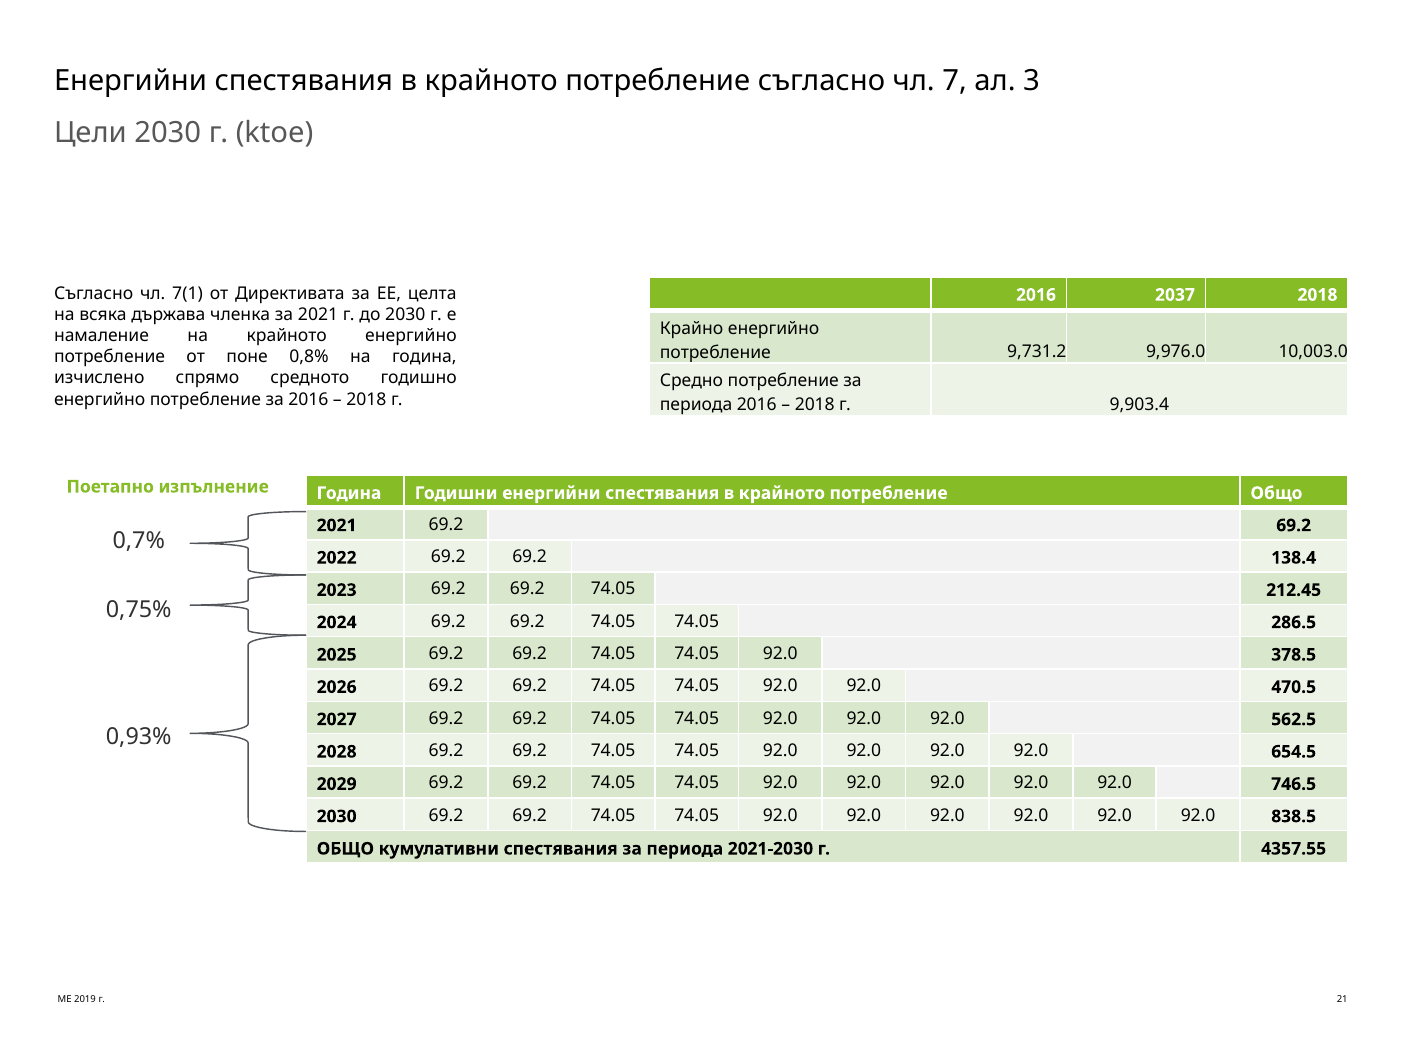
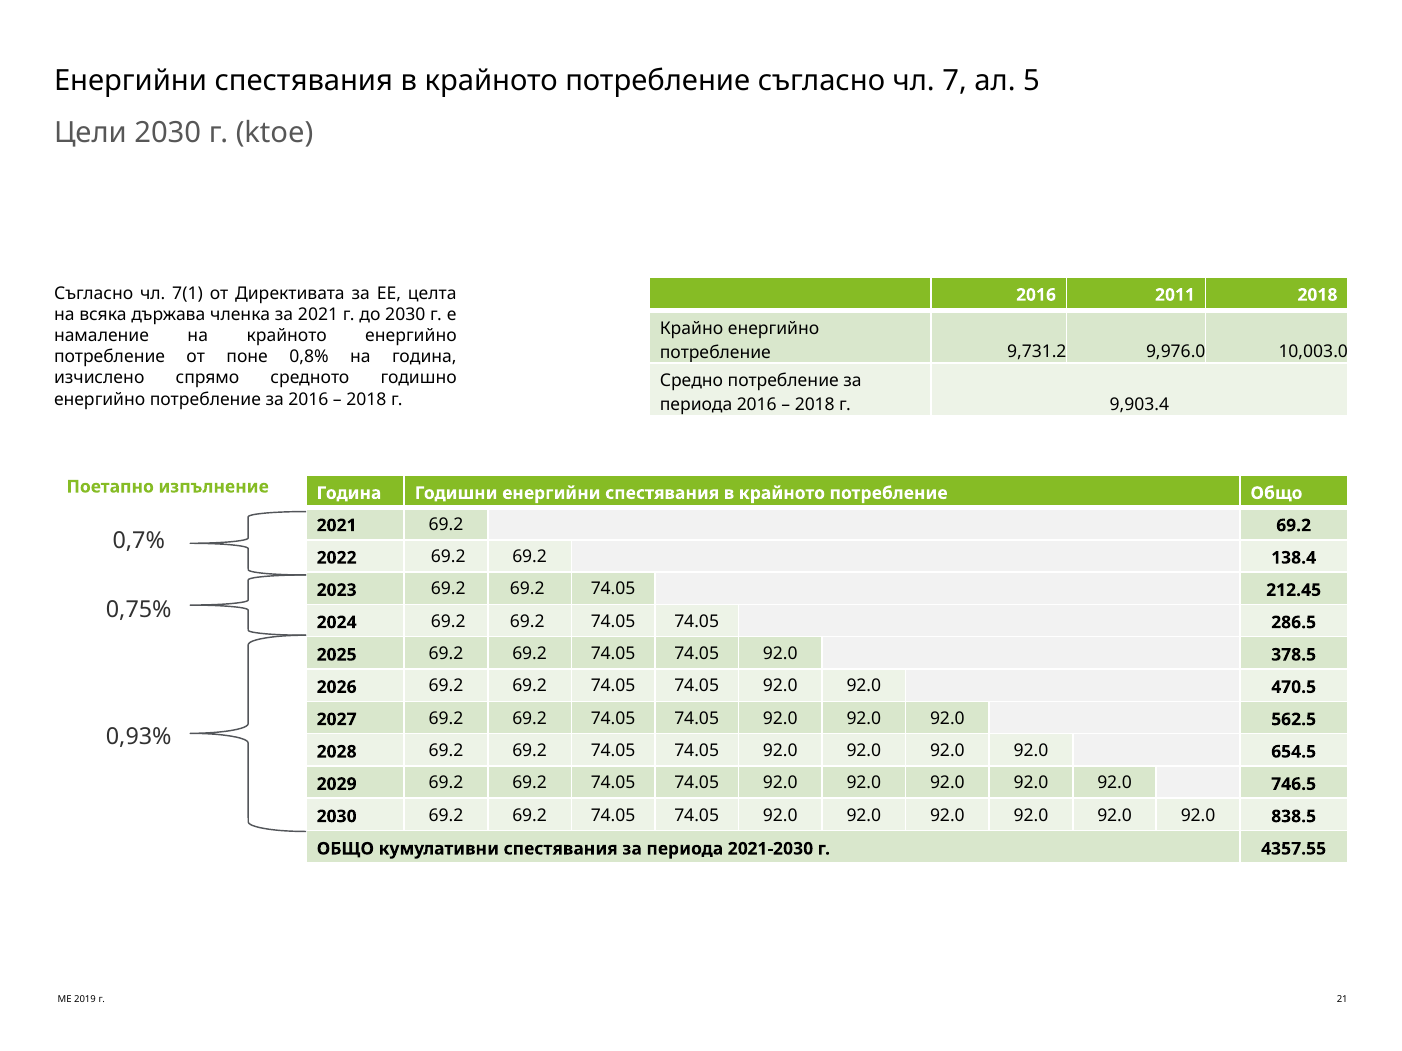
3: 3 -> 5
2037: 2037 -> 2011
